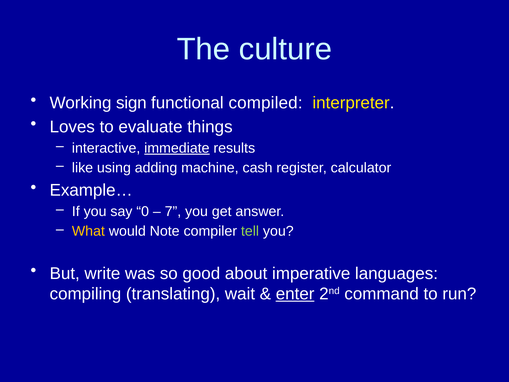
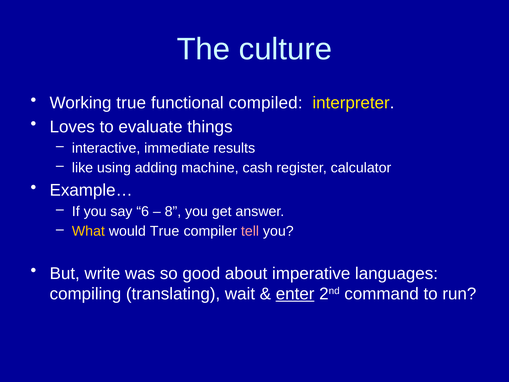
Working sign: sign -> true
immediate underline: present -> none
0: 0 -> 6
7: 7 -> 8
would Note: Note -> True
tell colour: light green -> pink
